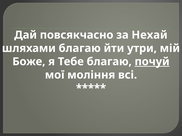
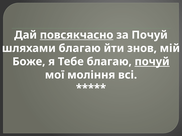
повсякчасно underline: none -> present
за Нехай: Нехай -> Почуй
утри: утри -> знов
